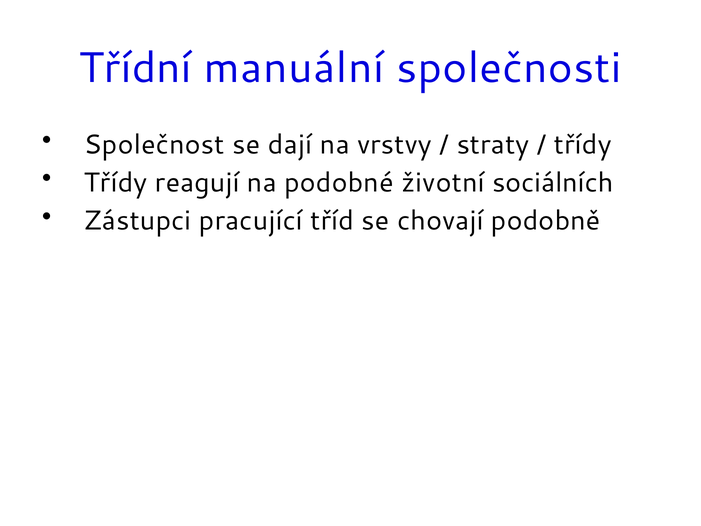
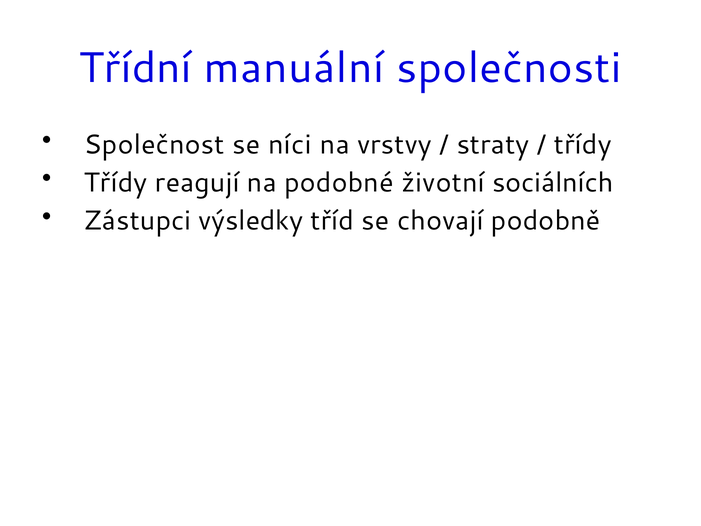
dají: dají -> níci
pracující: pracující -> výsledky
